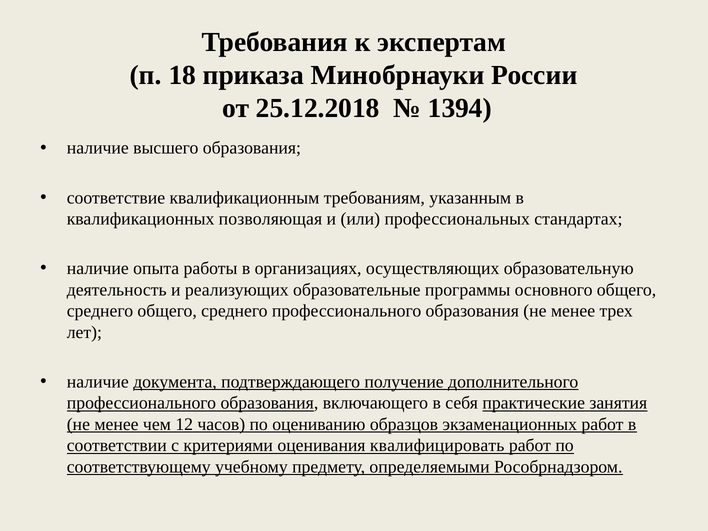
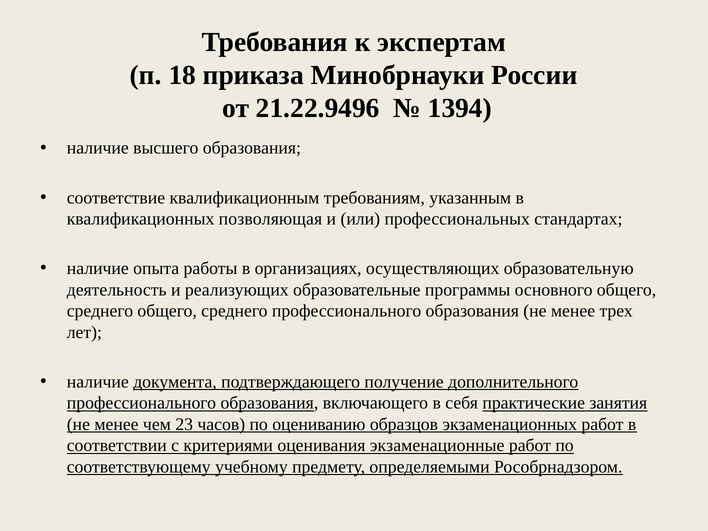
25.12.2018: 25.12.2018 -> 21.22.9496
12: 12 -> 23
квалифицировать: квалифицировать -> экзаменационные
